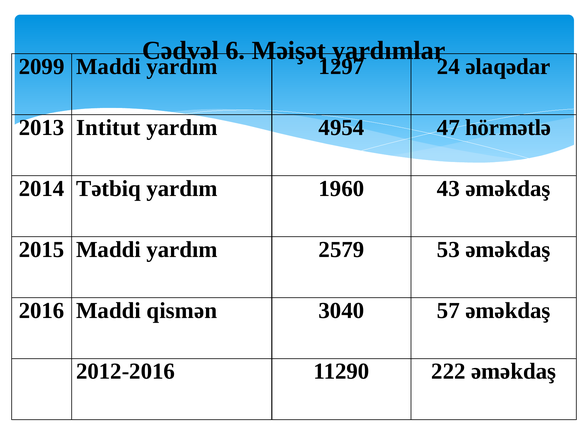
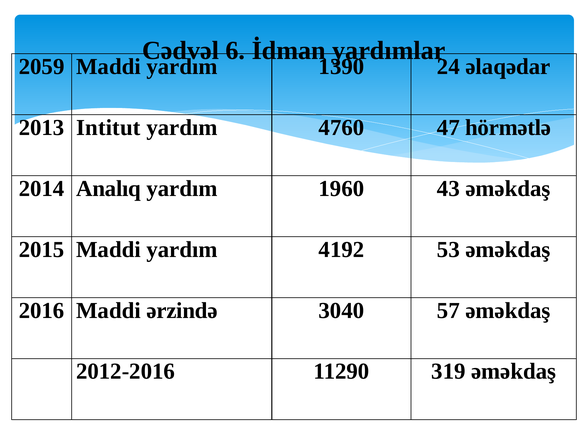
Məişət: Məişət -> İdman
2099: 2099 -> 2059
1297: 1297 -> 1390
4954: 4954 -> 4760
Tətbiq: Tətbiq -> Analıq
2579: 2579 -> 4192
qismən: qismən -> ərzində
222: 222 -> 319
